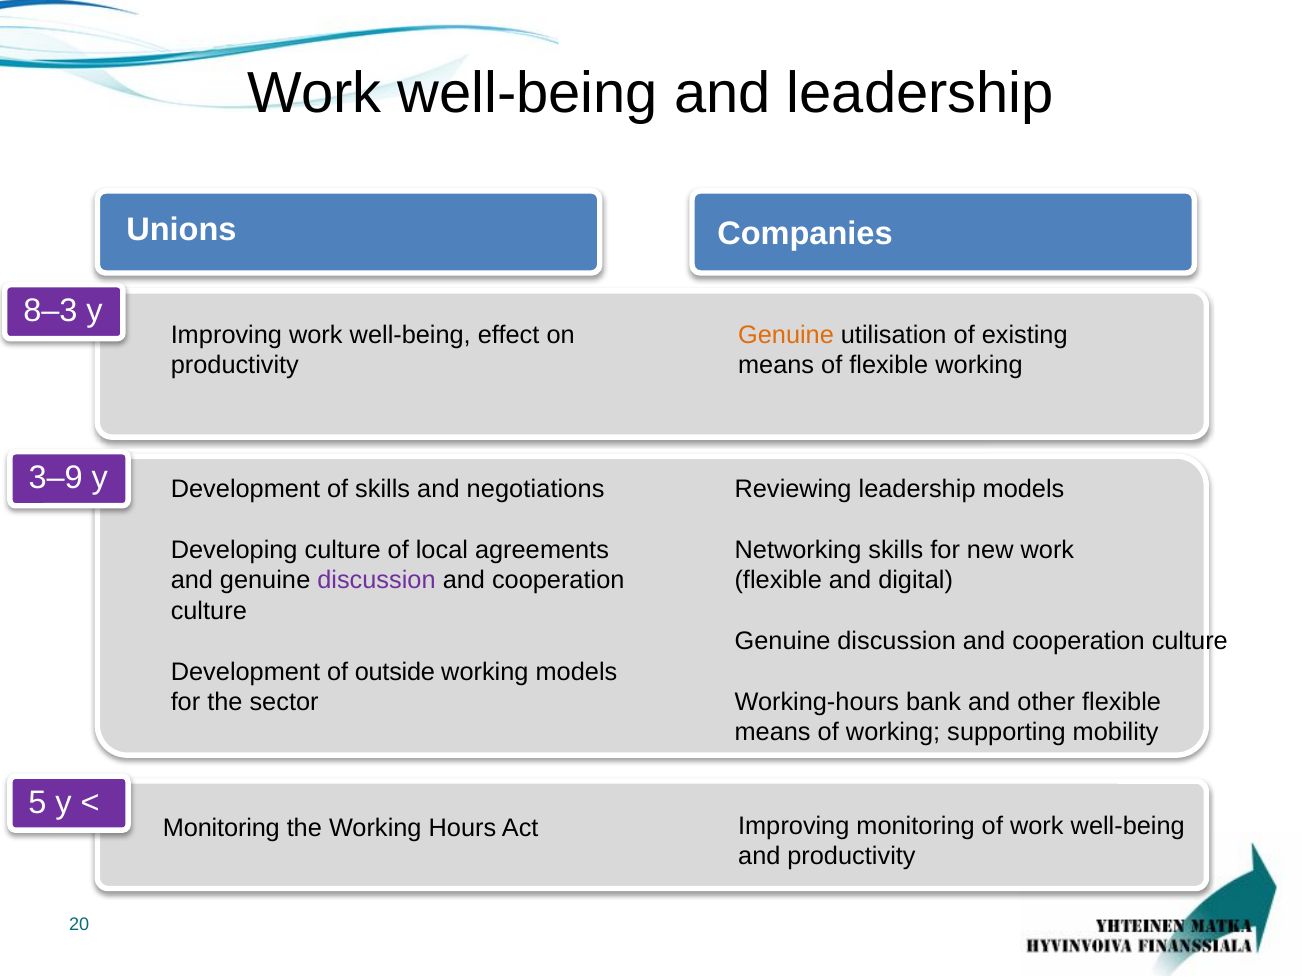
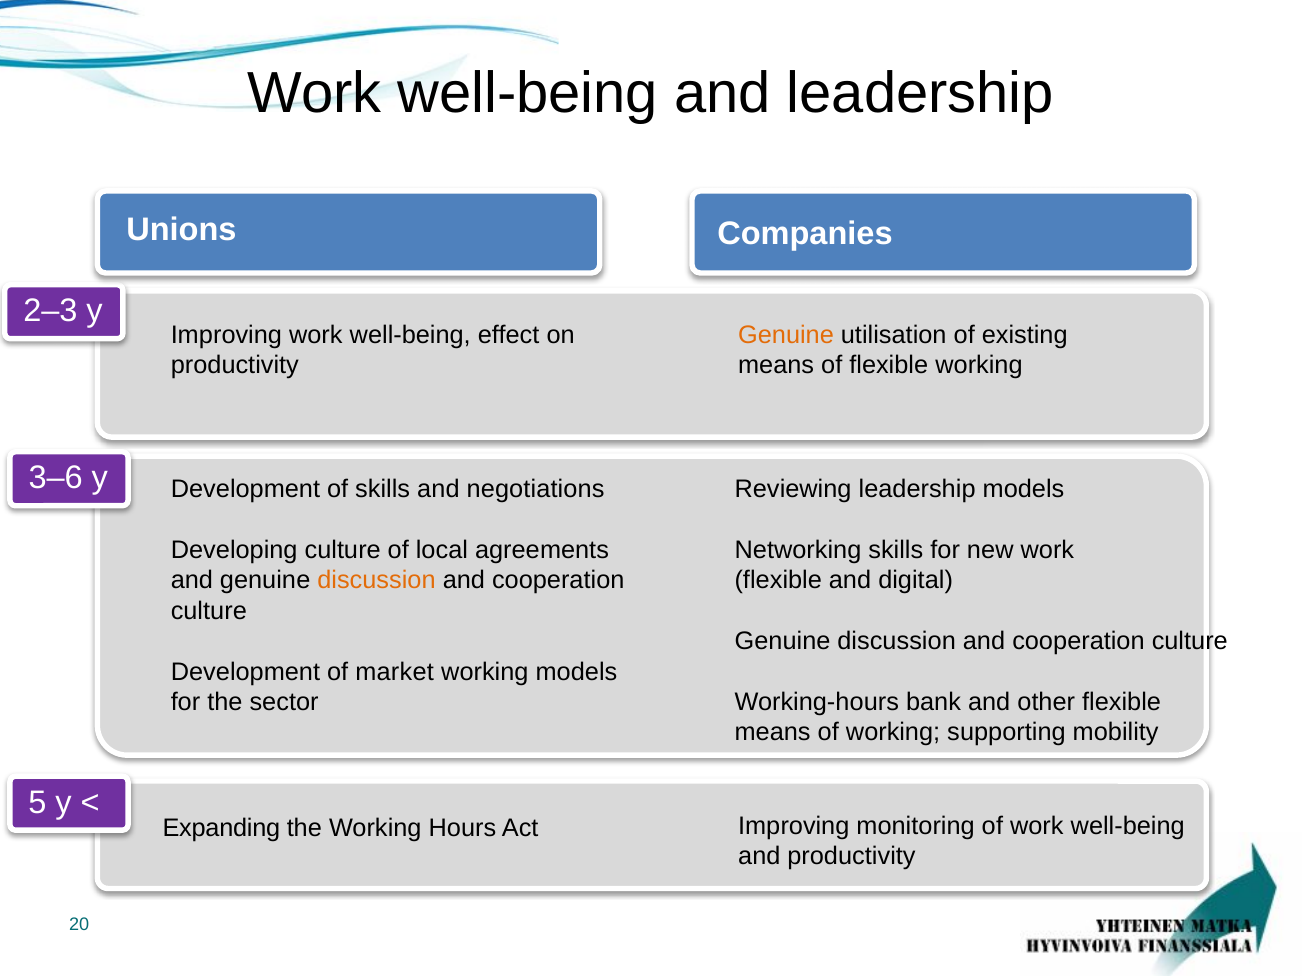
8–3: 8–3 -> 2–3
3–9: 3–9 -> 3–6
discussion at (376, 580) colour: purple -> orange
outside: outside -> market
Monitoring at (221, 828): Monitoring -> Expanding
